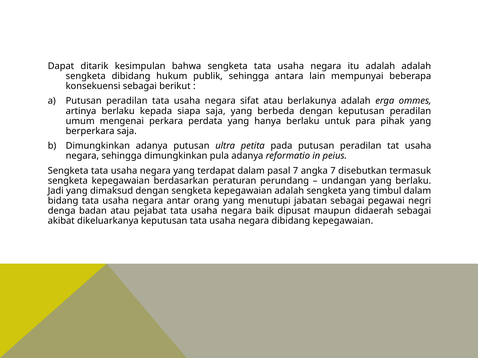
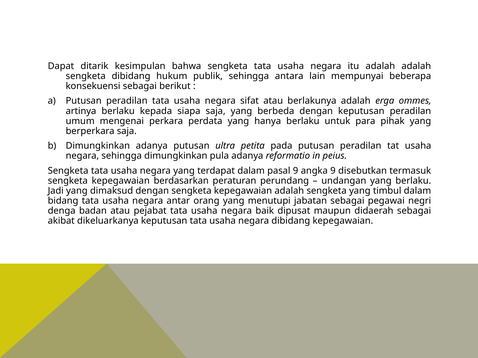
pasal 7: 7 -> 9
angka 7: 7 -> 9
